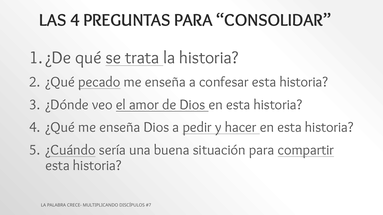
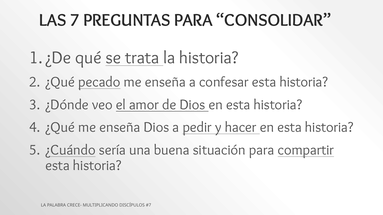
LAS 4: 4 -> 7
